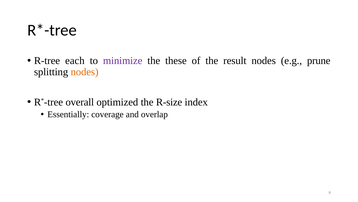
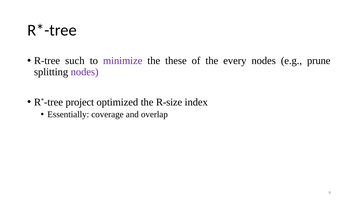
each: each -> such
result: result -> every
nodes at (85, 72) colour: orange -> purple
overall: overall -> project
